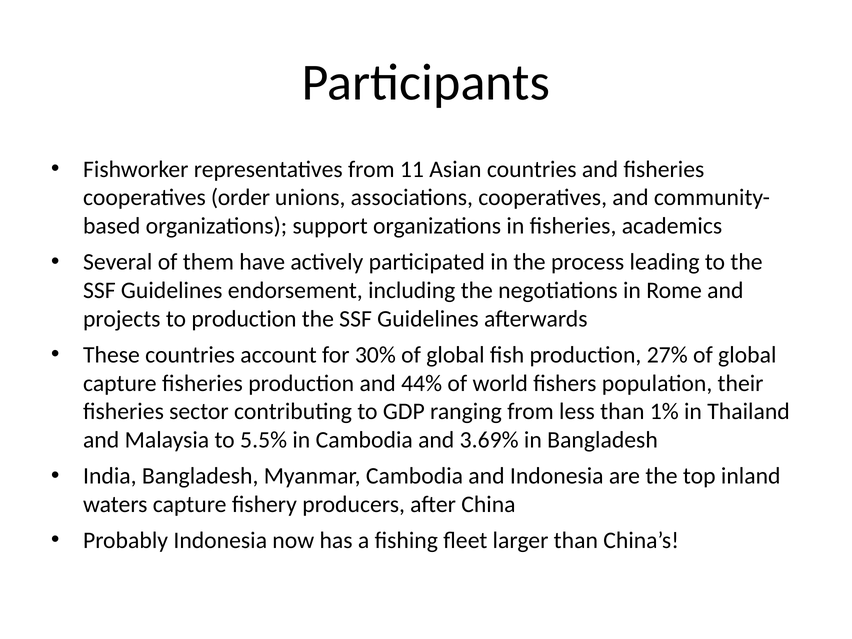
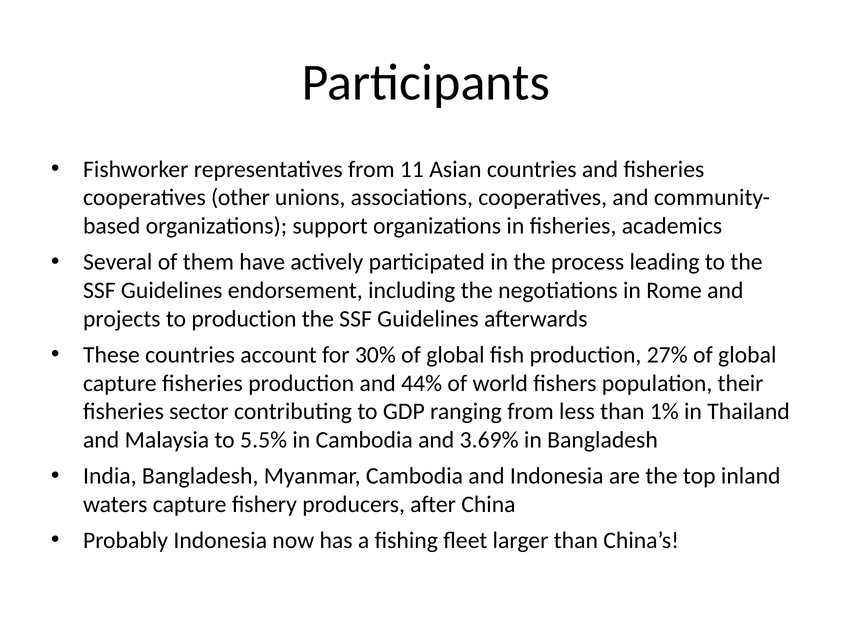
order: order -> other
